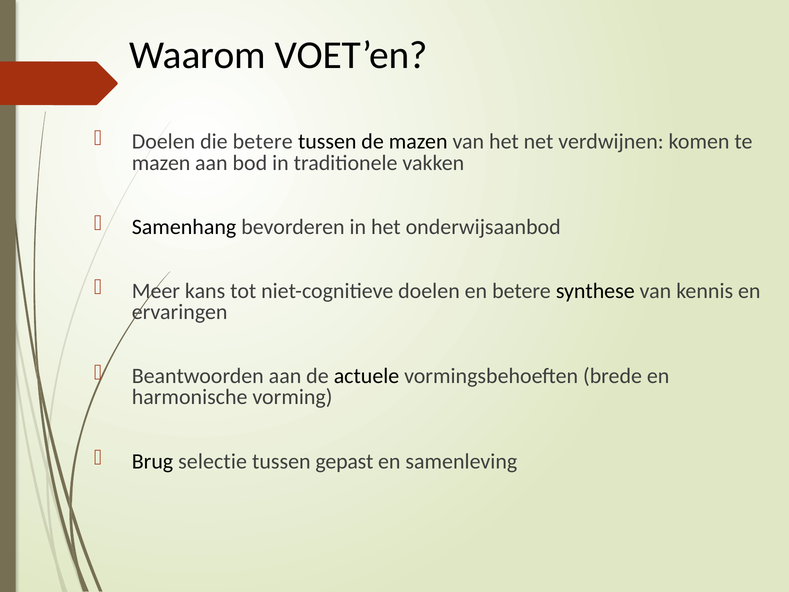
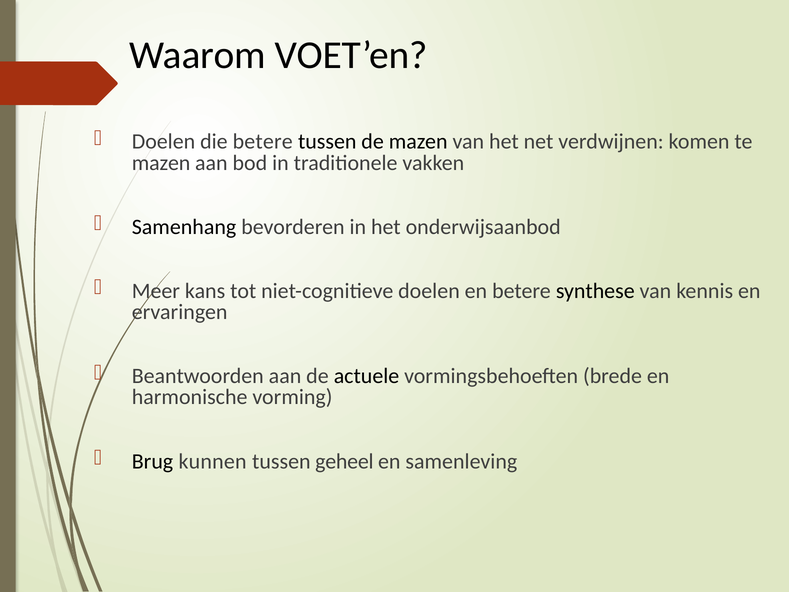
selectie: selectie -> kunnen
gepast: gepast -> geheel
